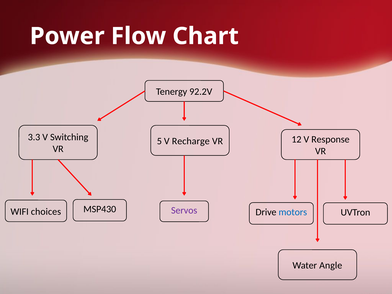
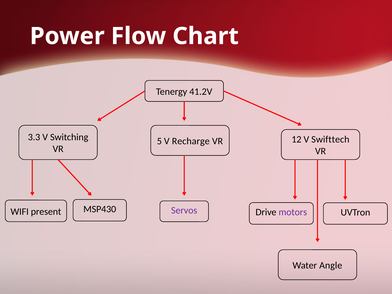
92.2V: 92.2V -> 41.2V
Response: Response -> Swifttech
choices: choices -> present
motors colour: blue -> purple
